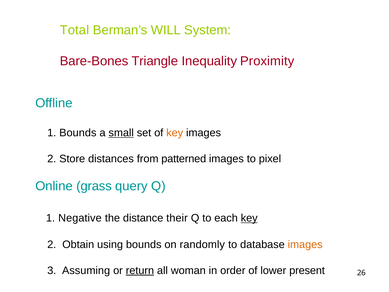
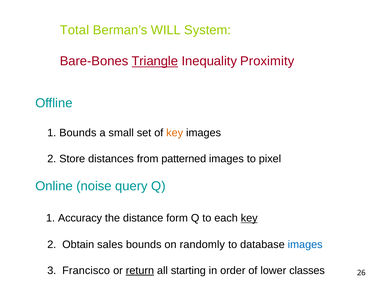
Triangle underline: none -> present
small underline: present -> none
grass: grass -> noise
Negative: Negative -> Accuracy
their: their -> form
using: using -> sales
images at (305, 244) colour: orange -> blue
Assuming: Assuming -> Francisco
woman: woman -> starting
present: present -> classes
